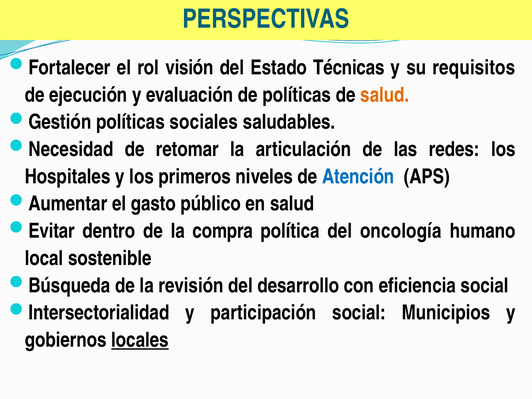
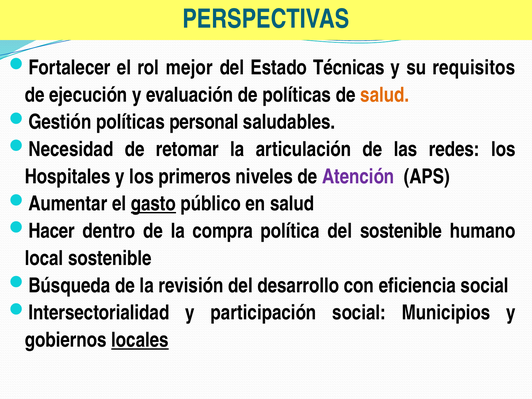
visión: visión -> mejor
sociales: sociales -> personal
Atención colour: blue -> purple
gasto underline: none -> present
Evitar: Evitar -> Hacer
del oncología: oncología -> sostenible
